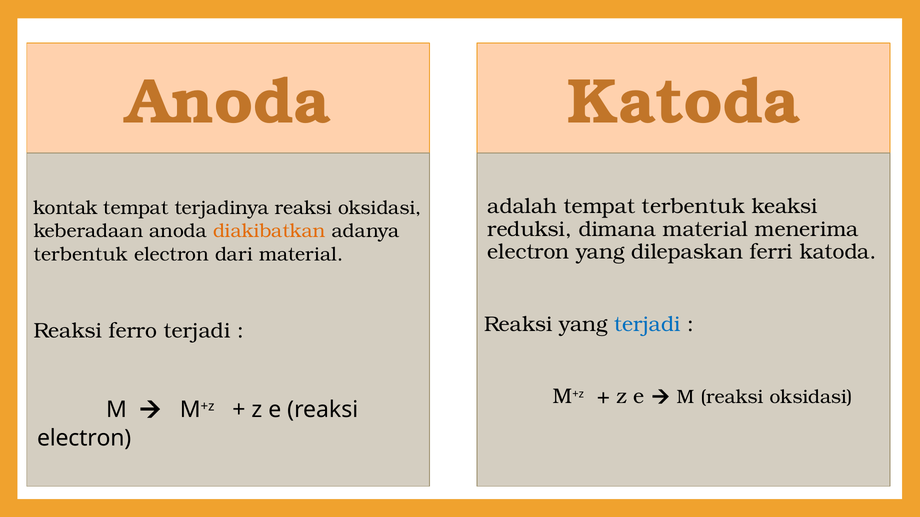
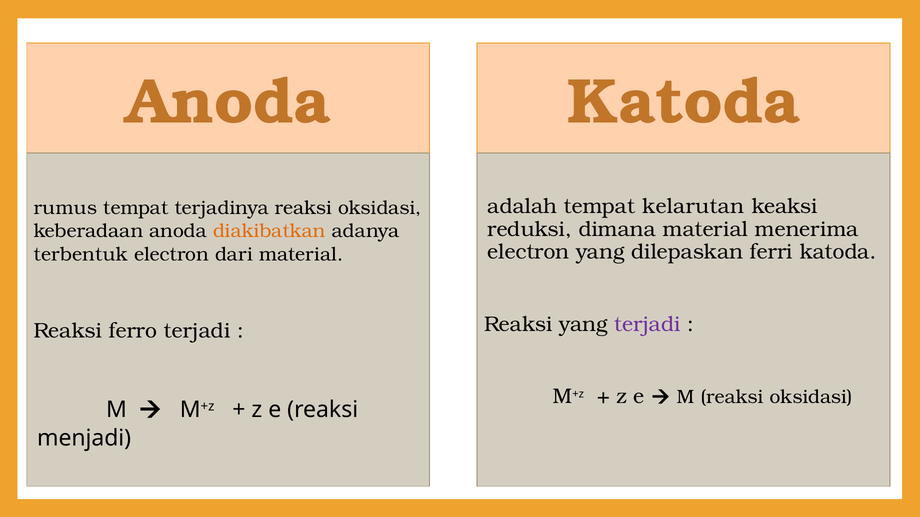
tempat terbentuk: terbentuk -> kelarutan
kontak: kontak -> rumus
terjadi at (647, 325) colour: blue -> purple
electron at (84, 438): electron -> menjadi
